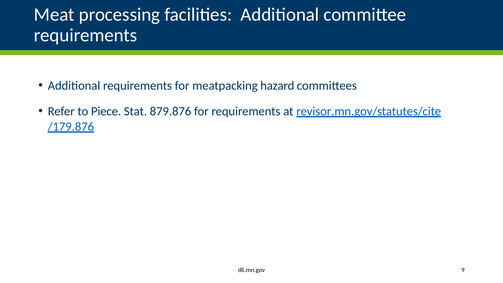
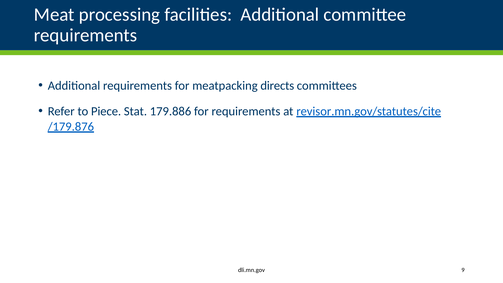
hazard: hazard -> directs
879.876: 879.876 -> 179.886
